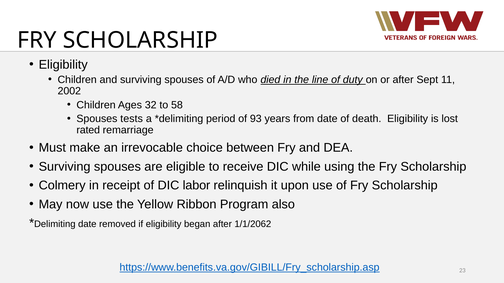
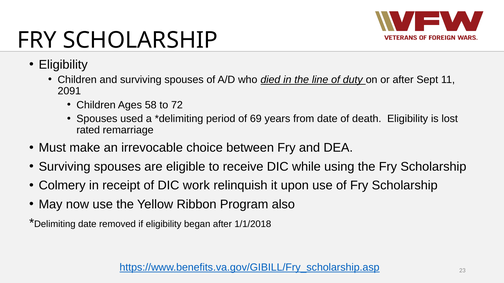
2002: 2002 -> 2091
32: 32 -> 58
58: 58 -> 72
tests: tests -> used
93: 93 -> 69
labor: labor -> work
1/1/2062: 1/1/2062 -> 1/1/2018
